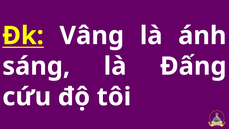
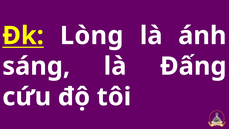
Vâng: Vâng -> Lòng
